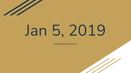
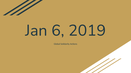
5: 5 -> 6
